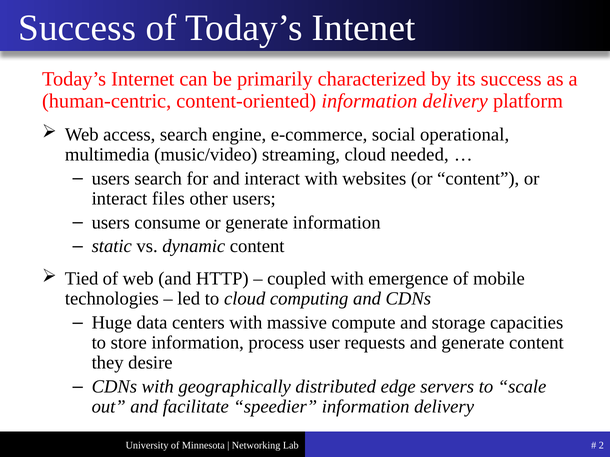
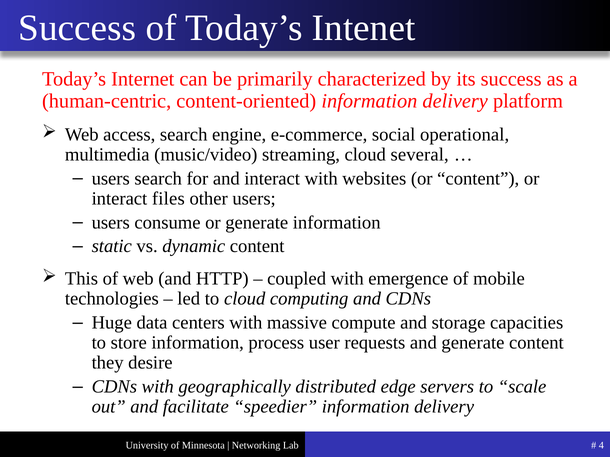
needed: needed -> several
Tied: Tied -> This
2: 2 -> 4
